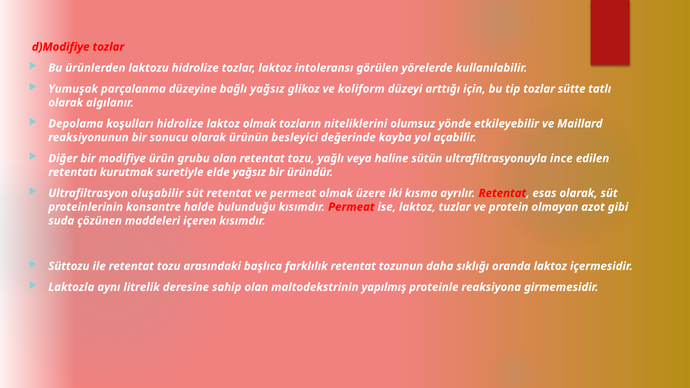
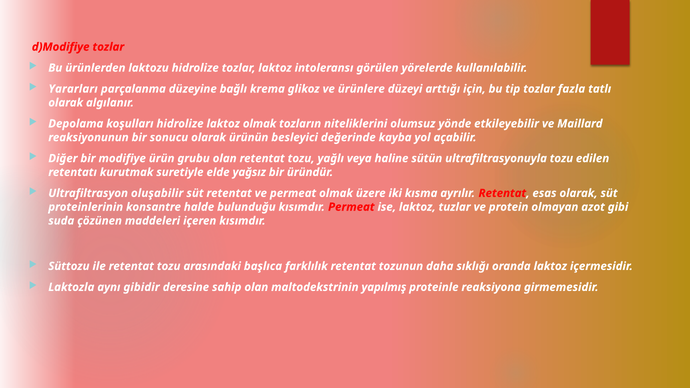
Yumuşak: Yumuşak -> Yararları
bağlı yağsız: yağsız -> krema
koliform: koliform -> ürünlere
sütte: sütte -> fazla
ultrafiltrasyonuyla ince: ince -> tozu
litrelik: litrelik -> gibidir
